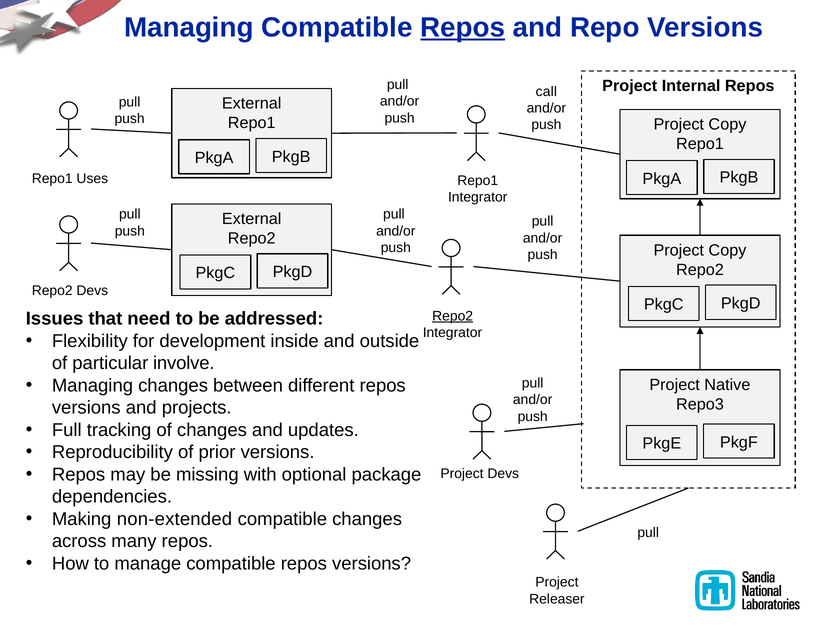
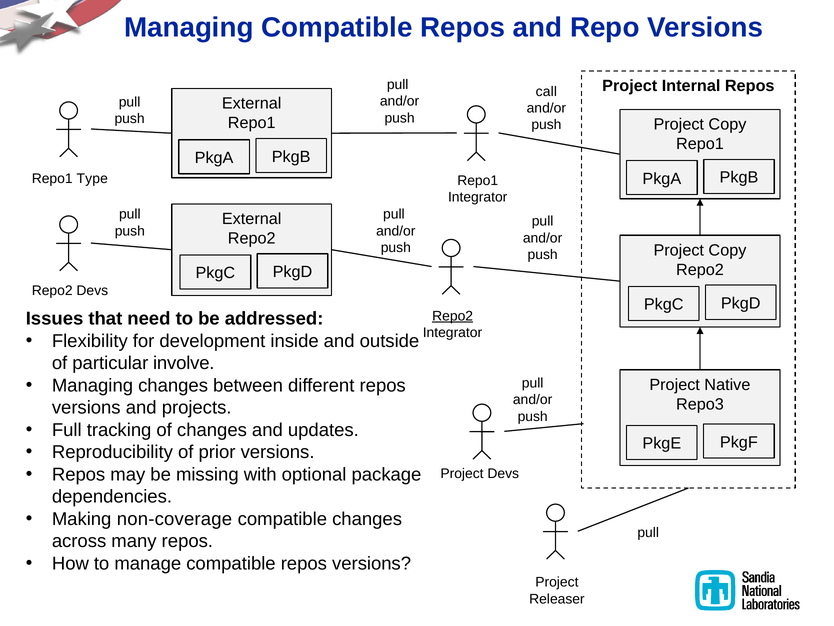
Repos at (463, 28) underline: present -> none
Uses: Uses -> Type
non-extended: non-extended -> non-coverage
